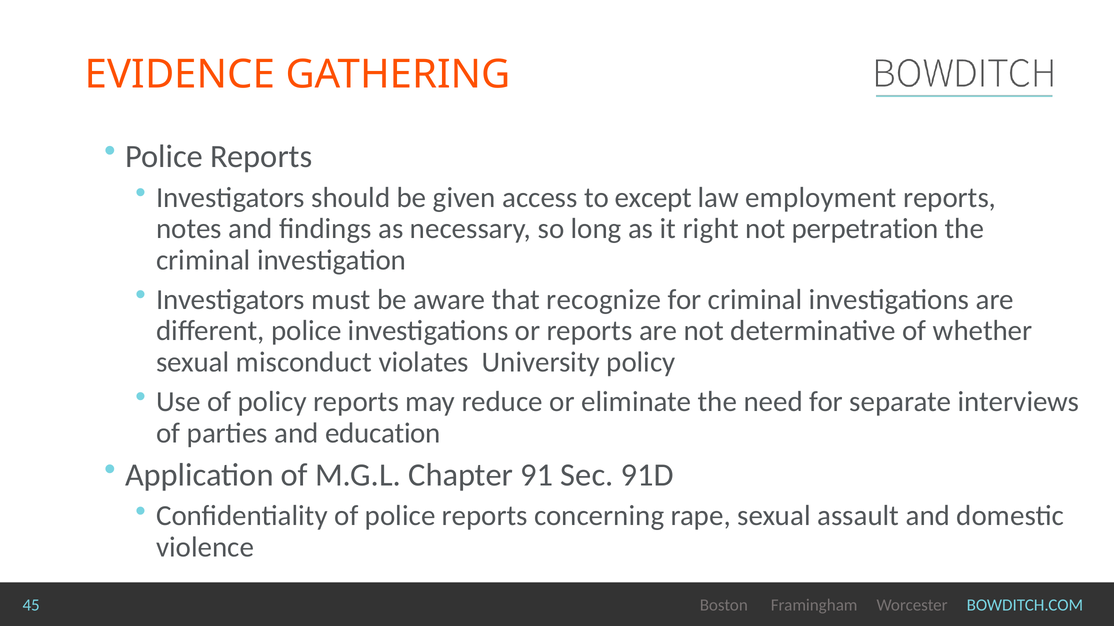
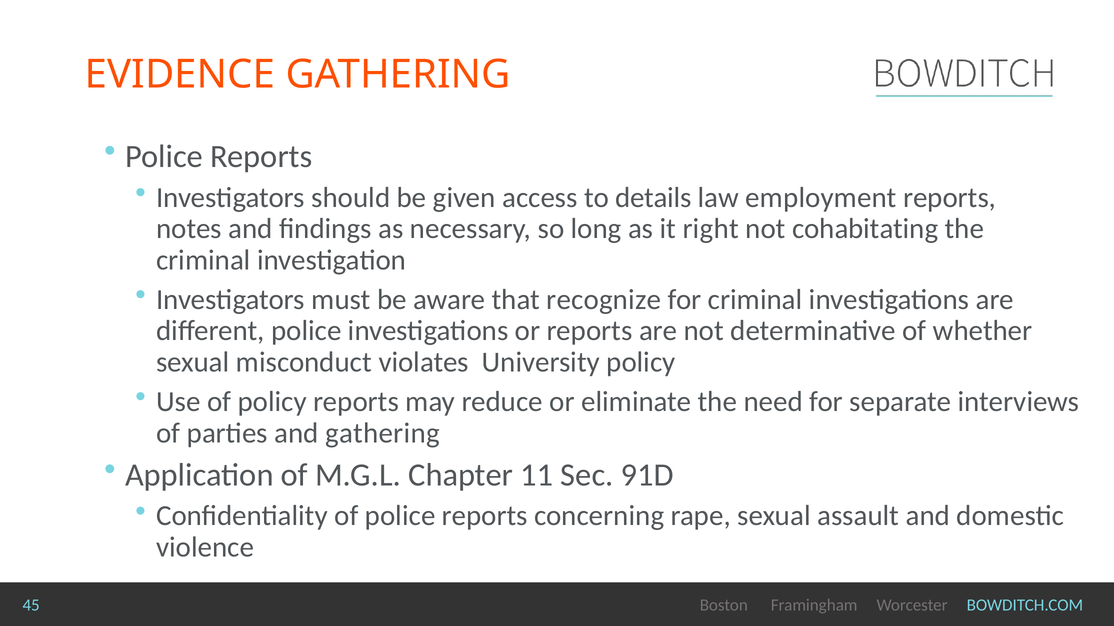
except: except -> details
perpetration: perpetration -> cohabitating
and education: education -> gathering
91: 91 -> 11
